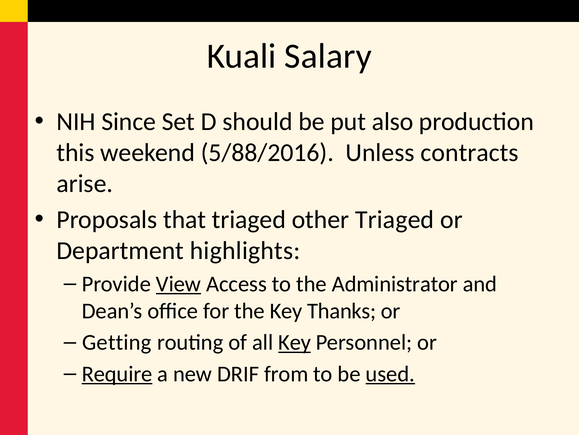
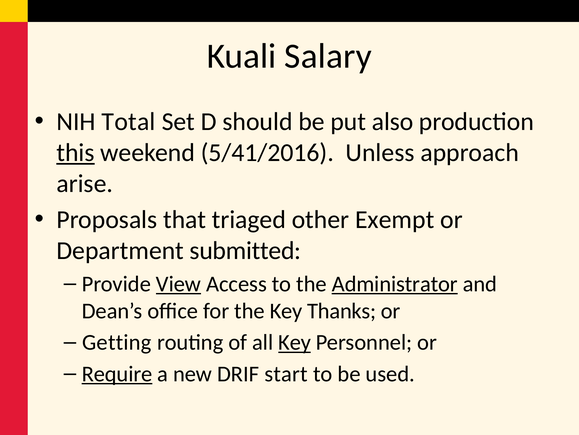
Since: Since -> Total
this underline: none -> present
5/88/2016: 5/88/2016 -> 5/41/2016
contracts: contracts -> approach
other Triaged: Triaged -> Exempt
highlights: highlights -> submitted
Administrator underline: none -> present
from: from -> start
used underline: present -> none
